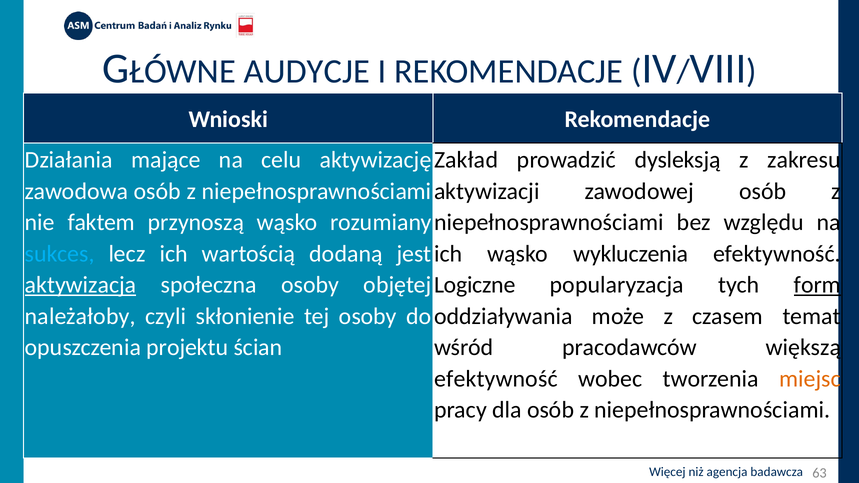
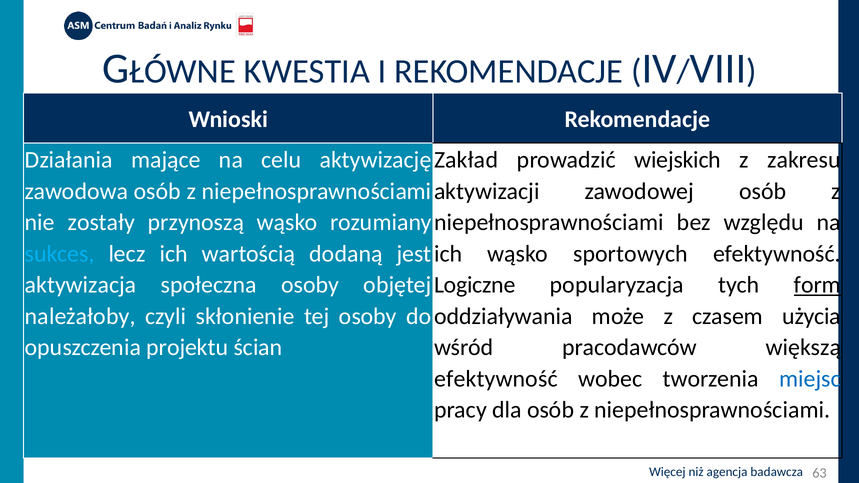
AUDYCJE: AUDYCJE -> KWESTIA
dysleksją: dysleksją -> wiejskich
faktem: faktem -> zostały
wykluczenia: wykluczenia -> sportowych
aktywizacja underline: present -> none
temat: temat -> użycia
miejsc colour: orange -> blue
